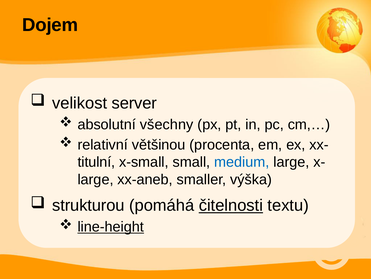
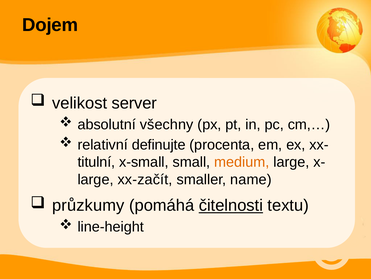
většinou: většinou -> definujte
medium colour: blue -> orange
xx-aneb: xx-aneb -> xx-začít
výška: výška -> name
strukturou: strukturou -> průzkumy
line-height underline: present -> none
